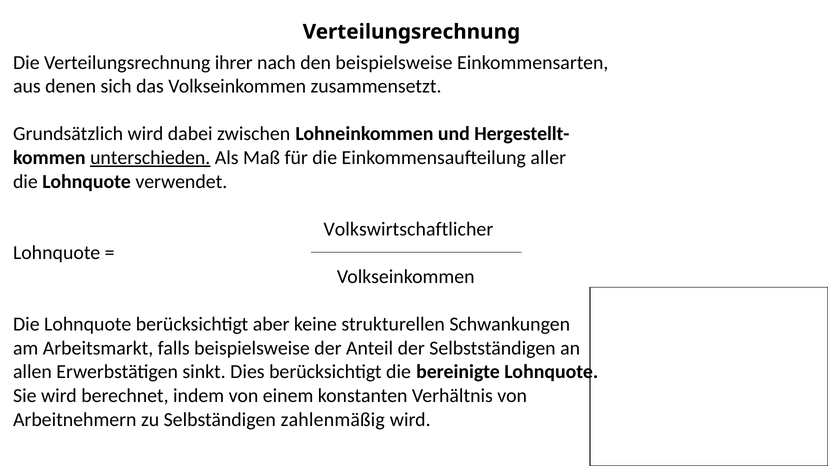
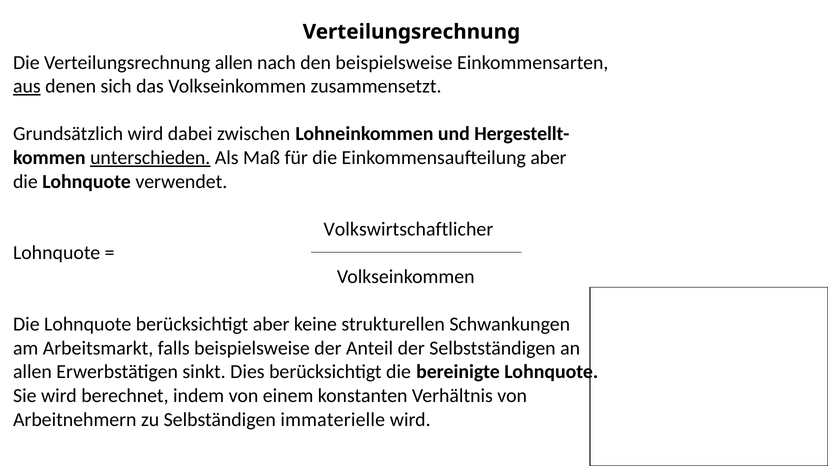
Verteilungsrechnung ihrer: ihrer -> allen
aus underline: none -> present
Einkommensaufteilung aller: aller -> aber
zahlenmäßig: zahlenmäßig -> immaterielle
